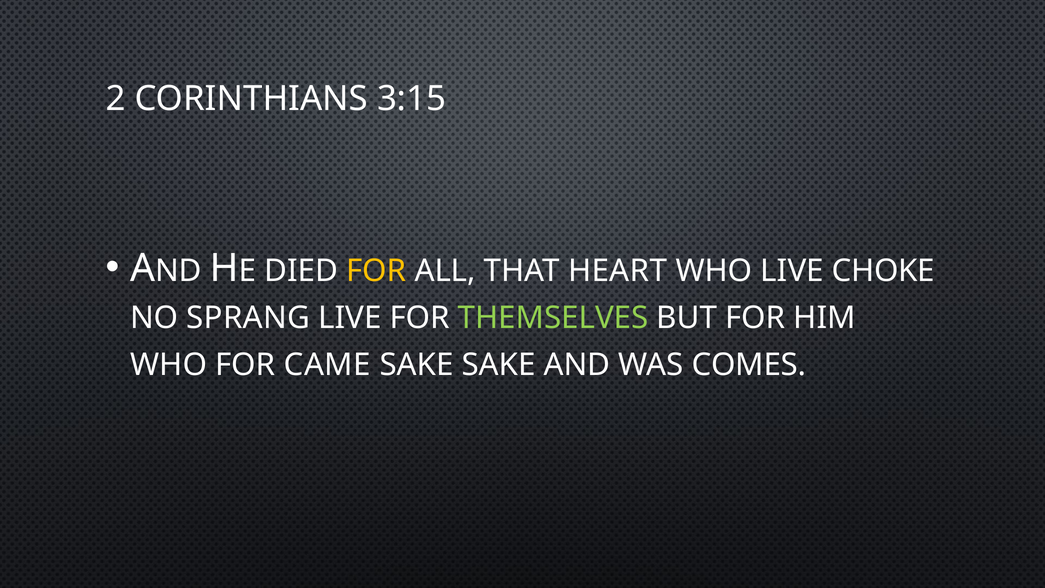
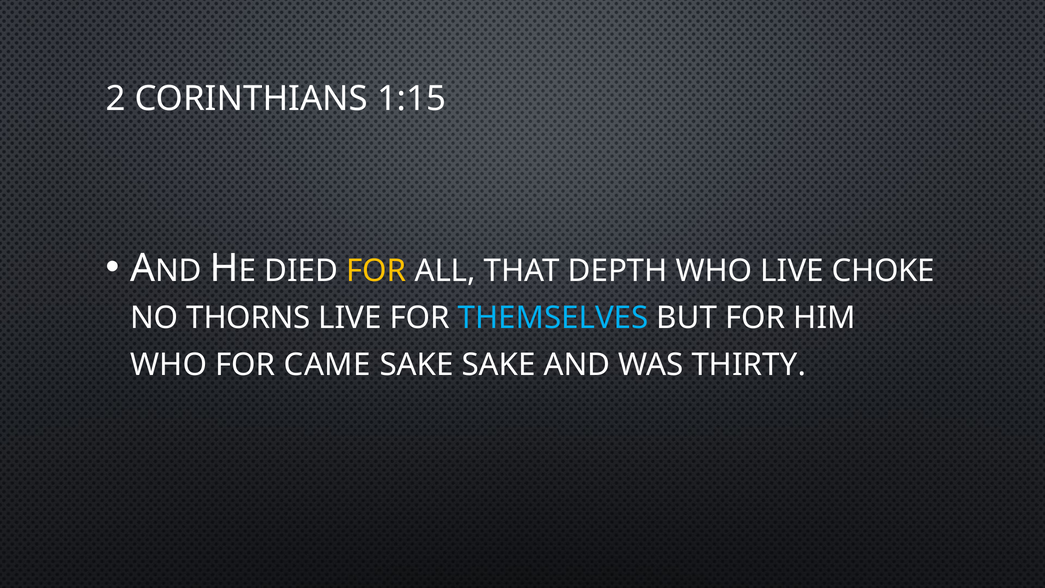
3:15: 3:15 -> 1:15
HEART: HEART -> DEPTH
SPRANG: SPRANG -> THORNS
THEMSELVES colour: light green -> light blue
COMES: COMES -> THIRTY
